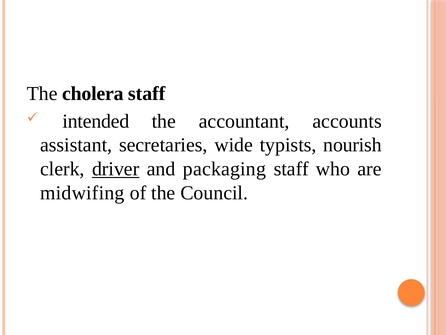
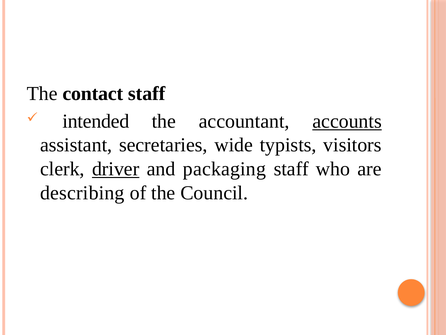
cholera: cholera -> contact
accounts underline: none -> present
nourish: nourish -> visitors
midwifing: midwifing -> describing
